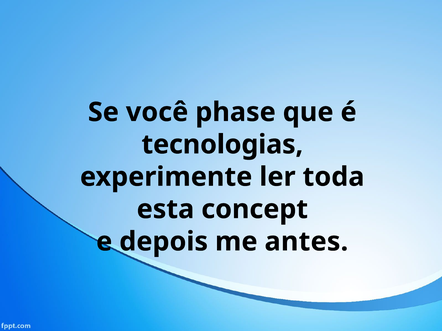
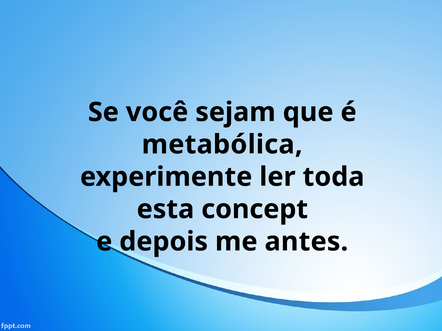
phase: phase -> sejam
tecnologias: tecnologias -> metabólica
